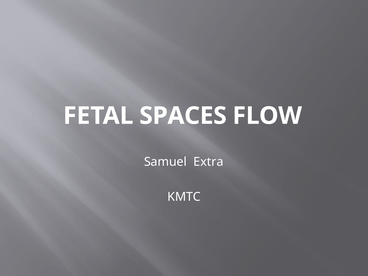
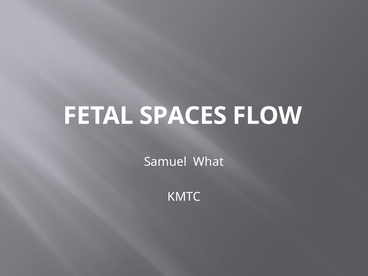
Extra: Extra -> What
